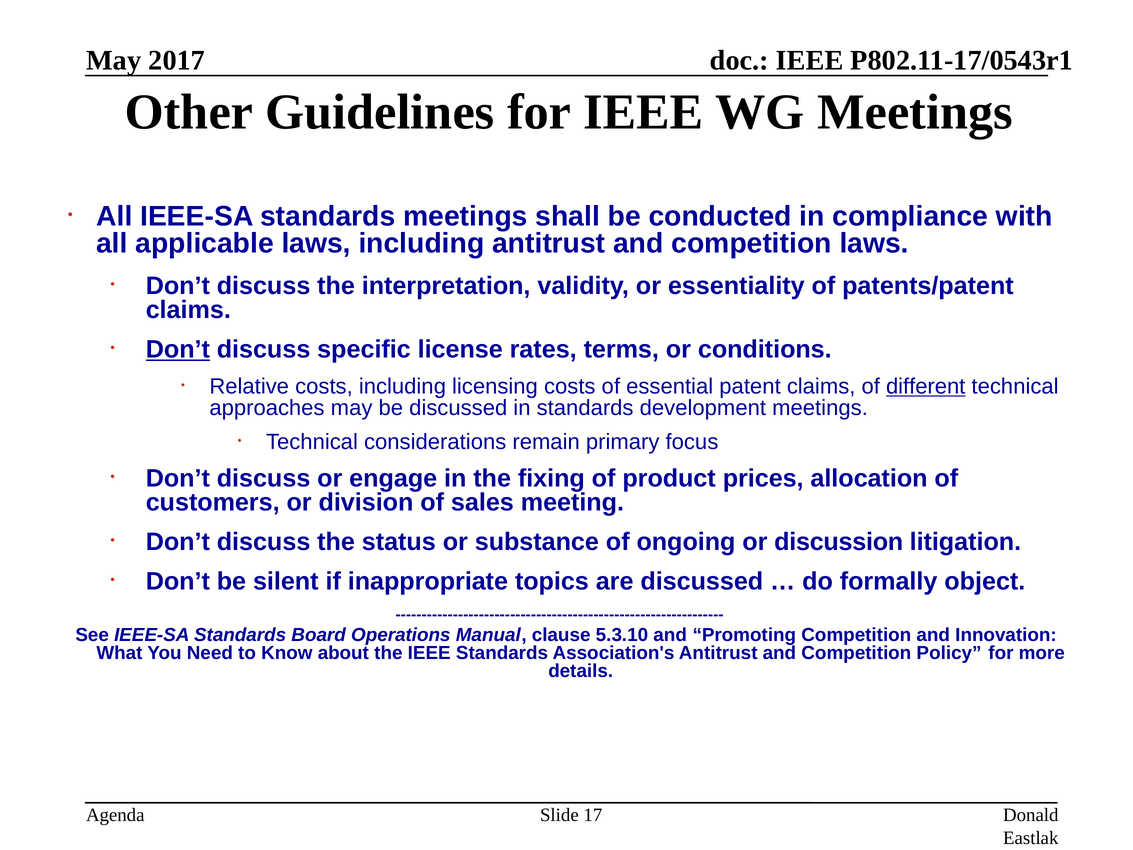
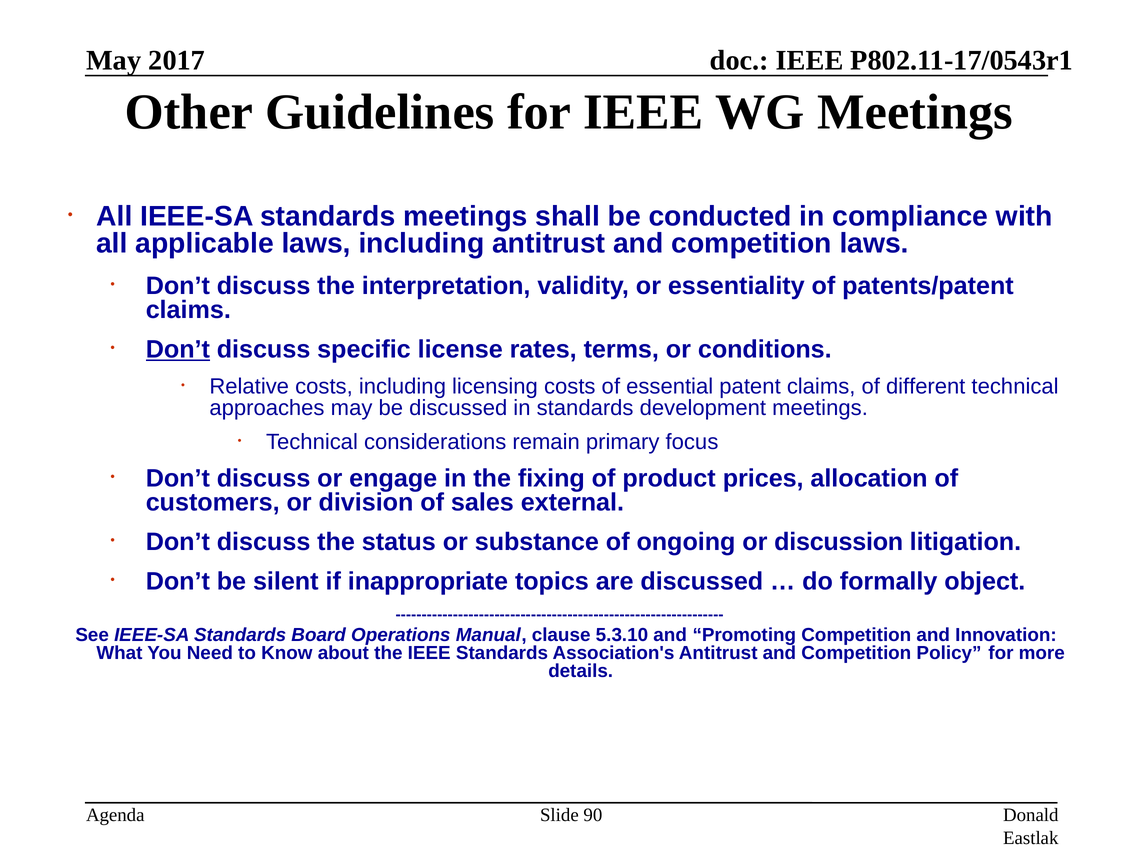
different underline: present -> none
meeting: meeting -> external
17: 17 -> 90
